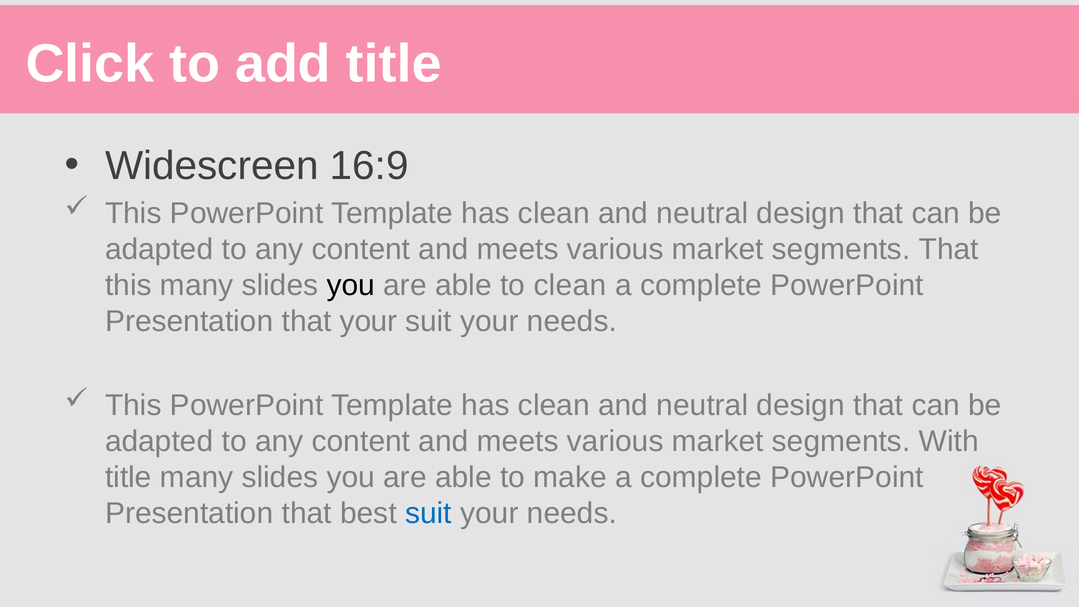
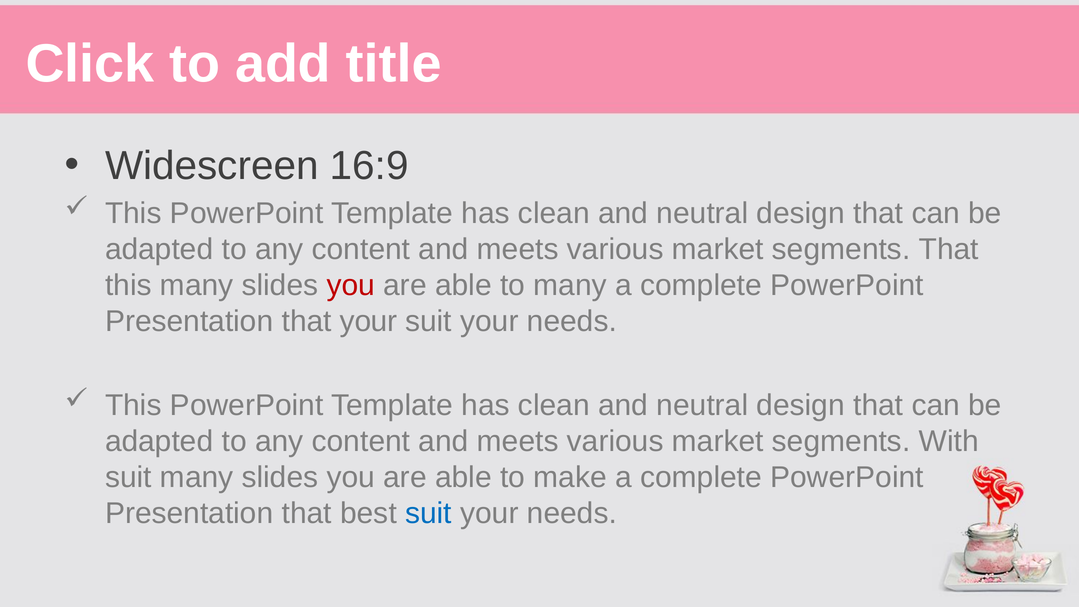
you at (351, 285) colour: black -> red
to clean: clean -> many
title at (128, 477): title -> suit
